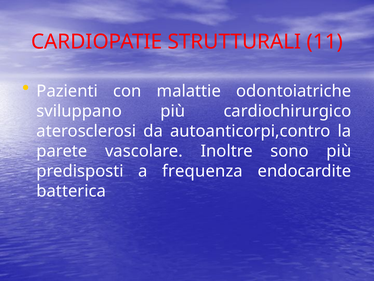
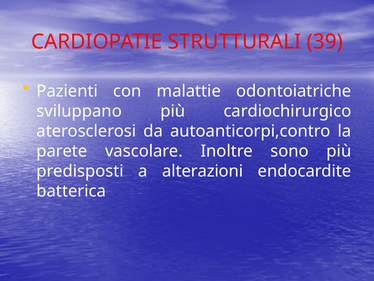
11: 11 -> 39
frequenza: frequenza -> alterazioni
